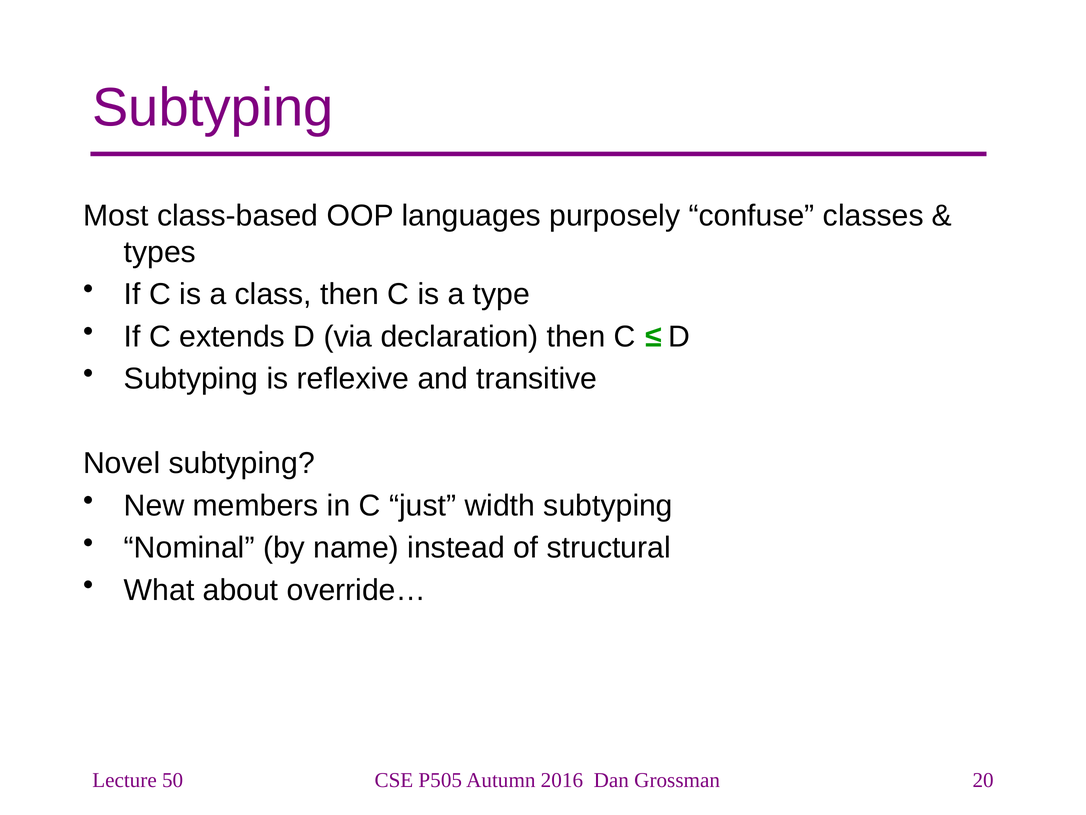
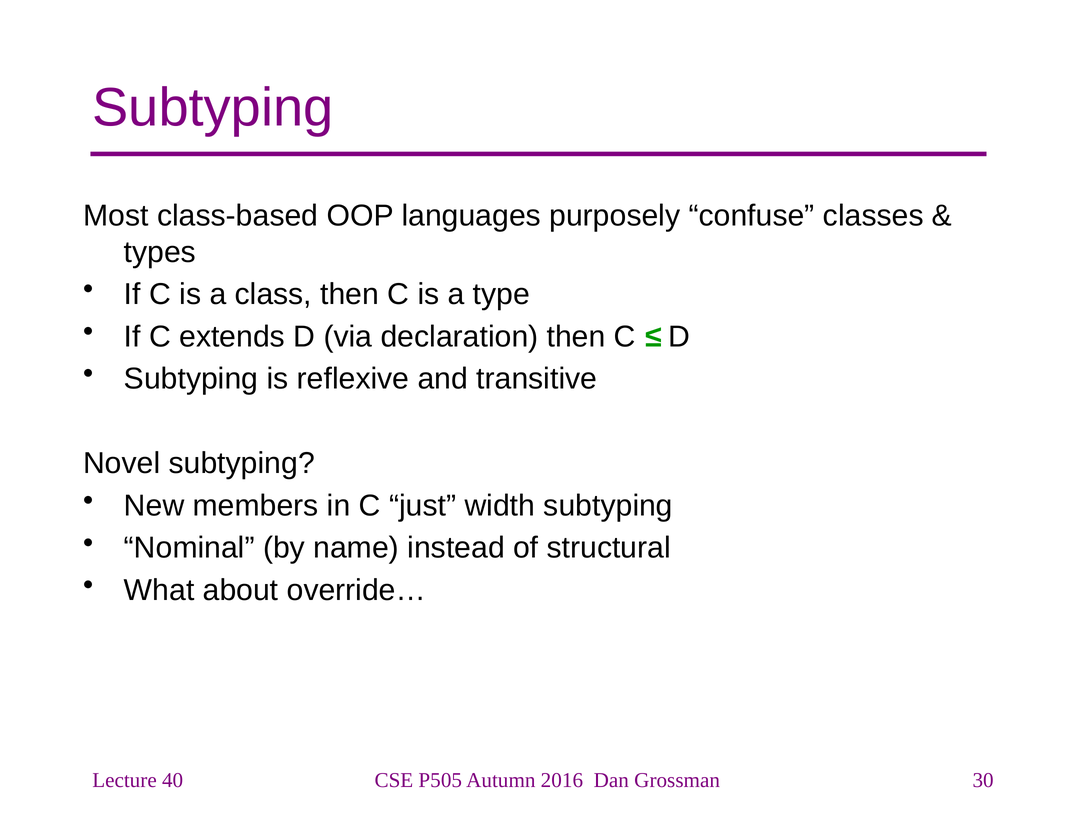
50: 50 -> 40
20: 20 -> 30
